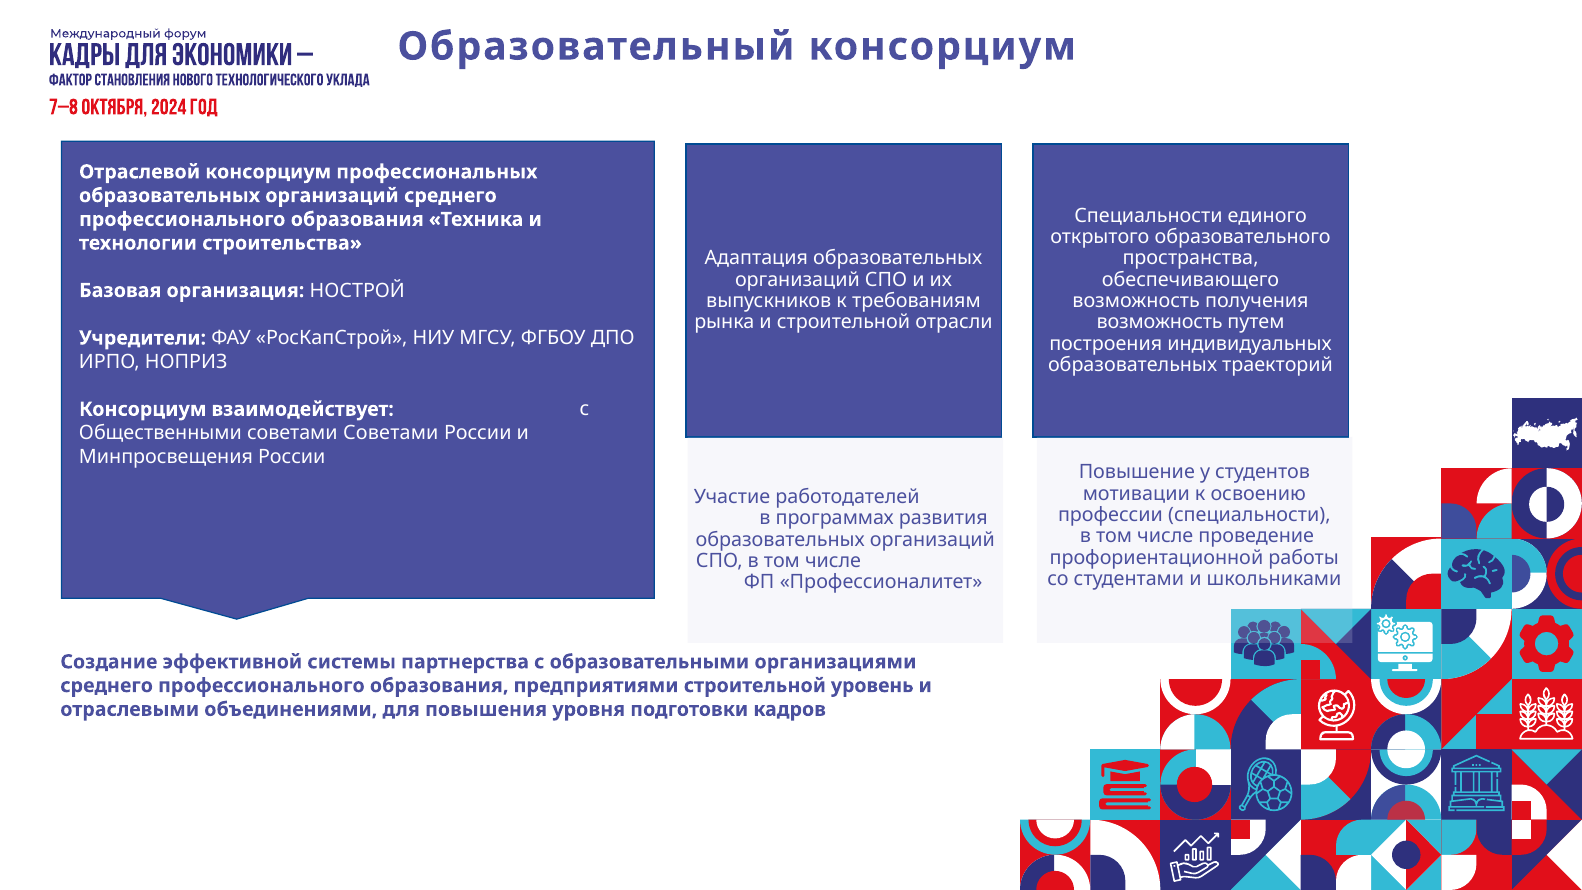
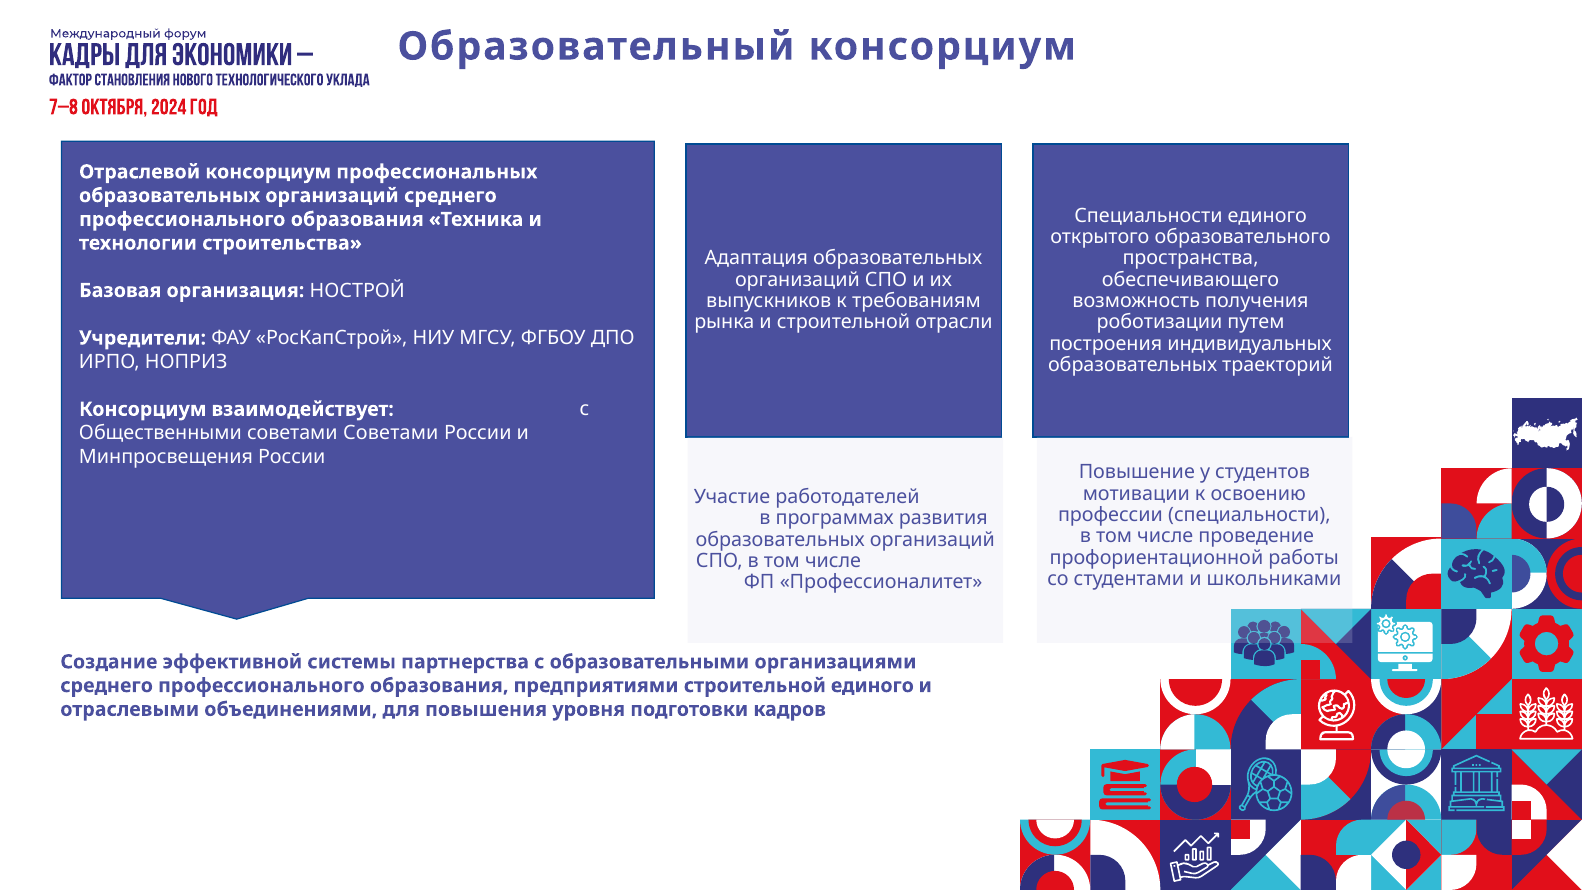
возможность at (1160, 322): возможность -> роботизации
строительной уровень: уровень -> единого
